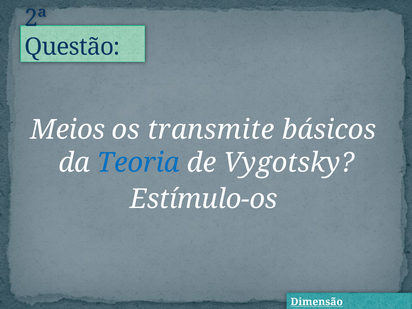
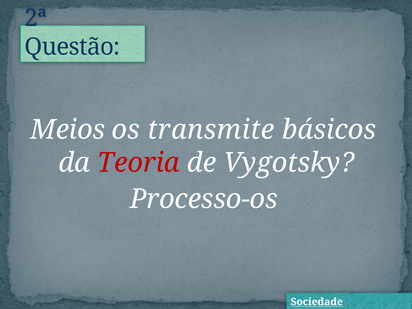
Teoria colour: blue -> red
Estímulo-os: Estímulo-os -> Processo-os
Dimensão: Dimensão -> Sociedade
